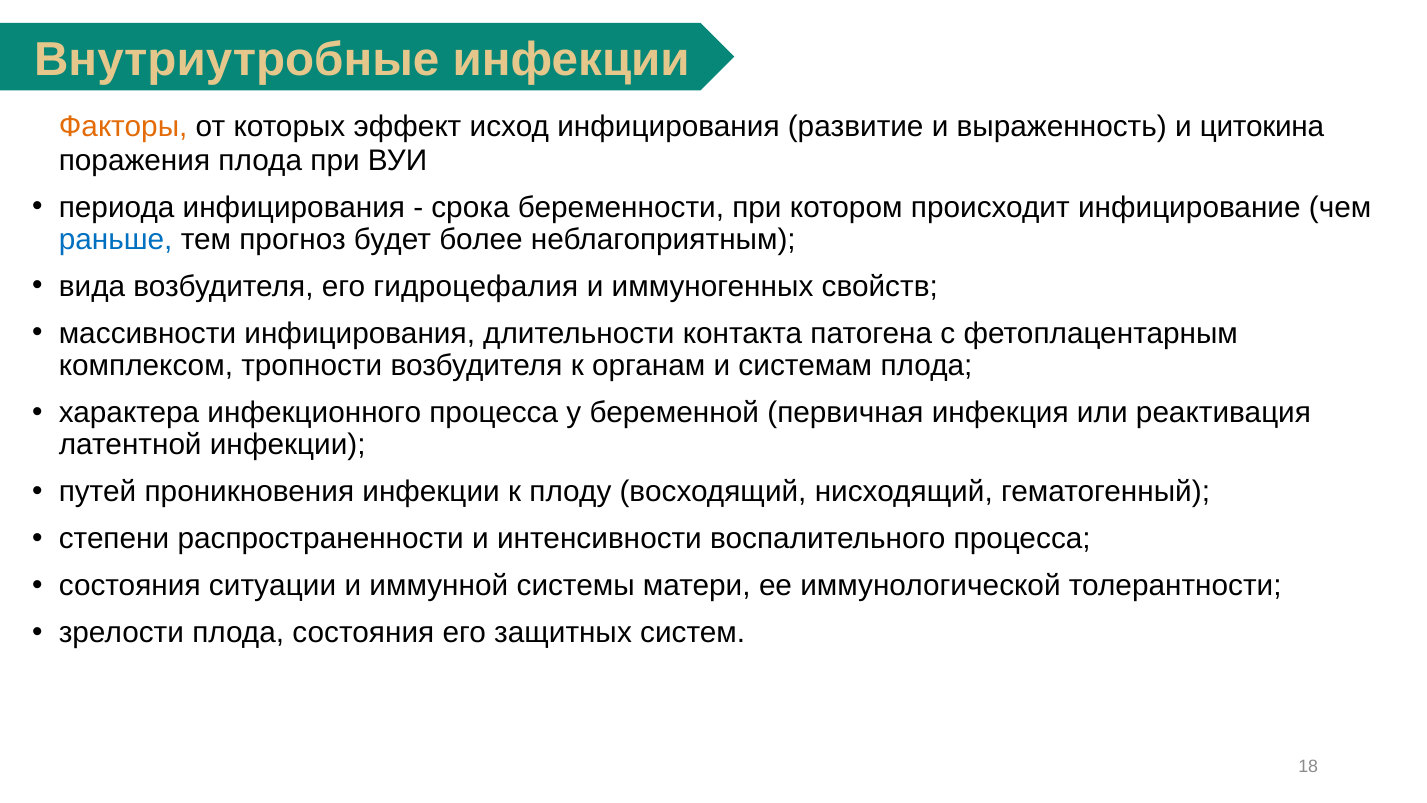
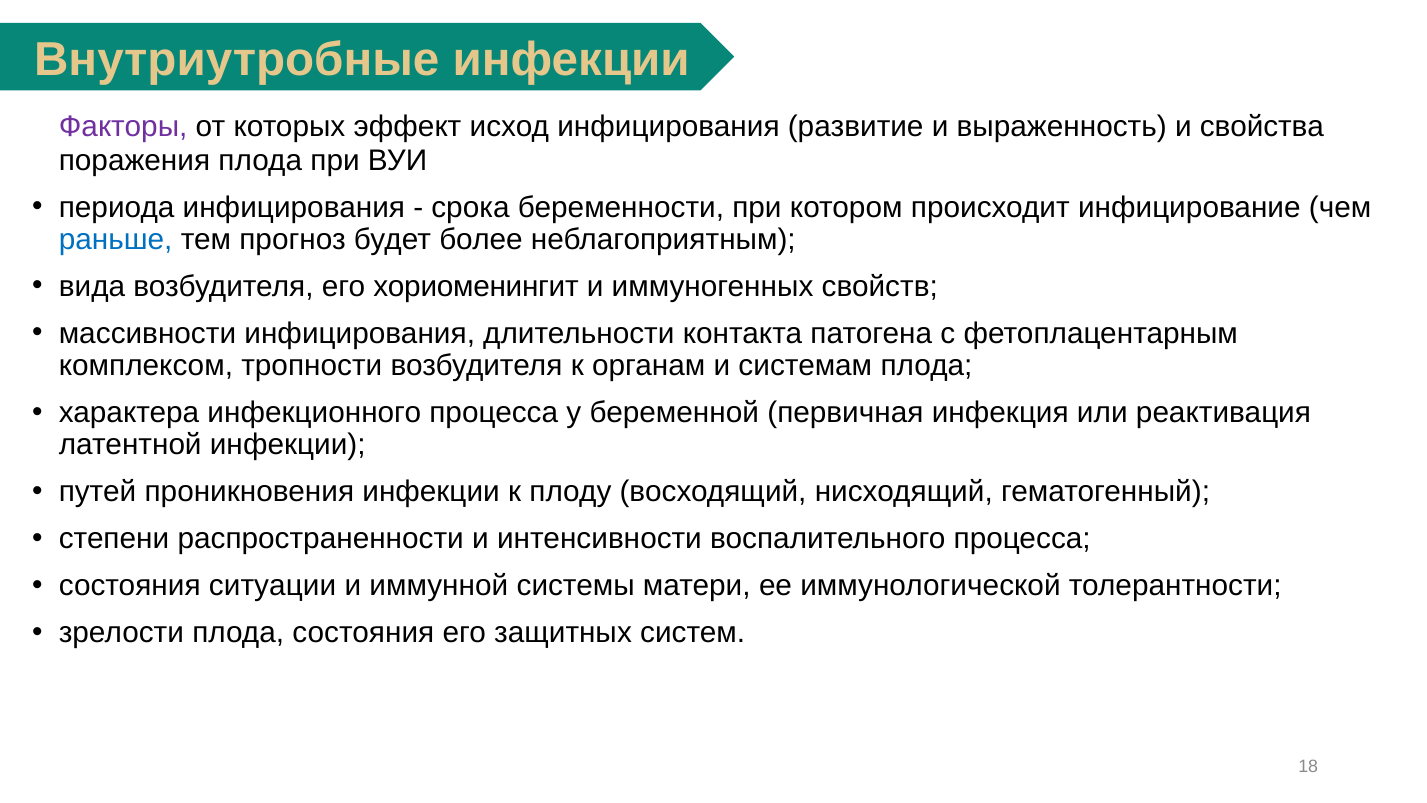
Факторы colour: orange -> purple
цитокина: цитокина -> свойства
гидроцефалия: гидроцефалия -> хориоменингит
